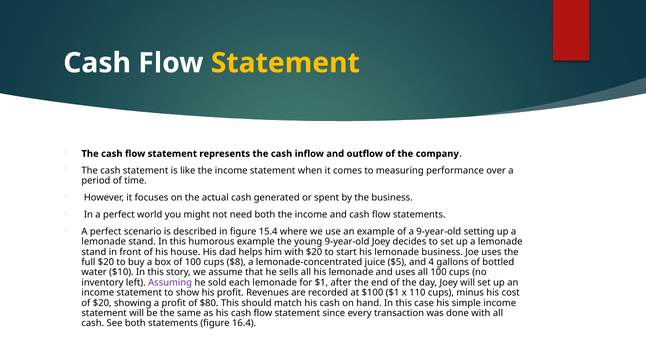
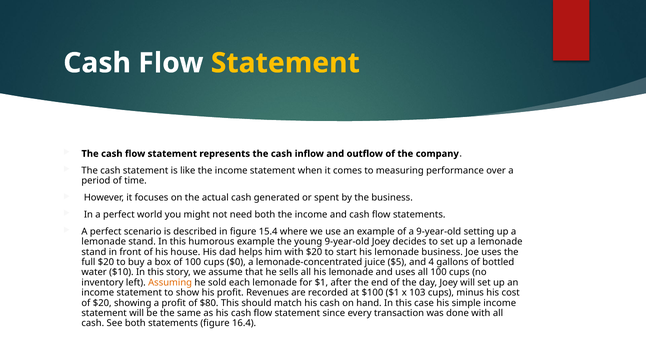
$8: $8 -> $0
Assuming colour: purple -> orange
110: 110 -> 103
